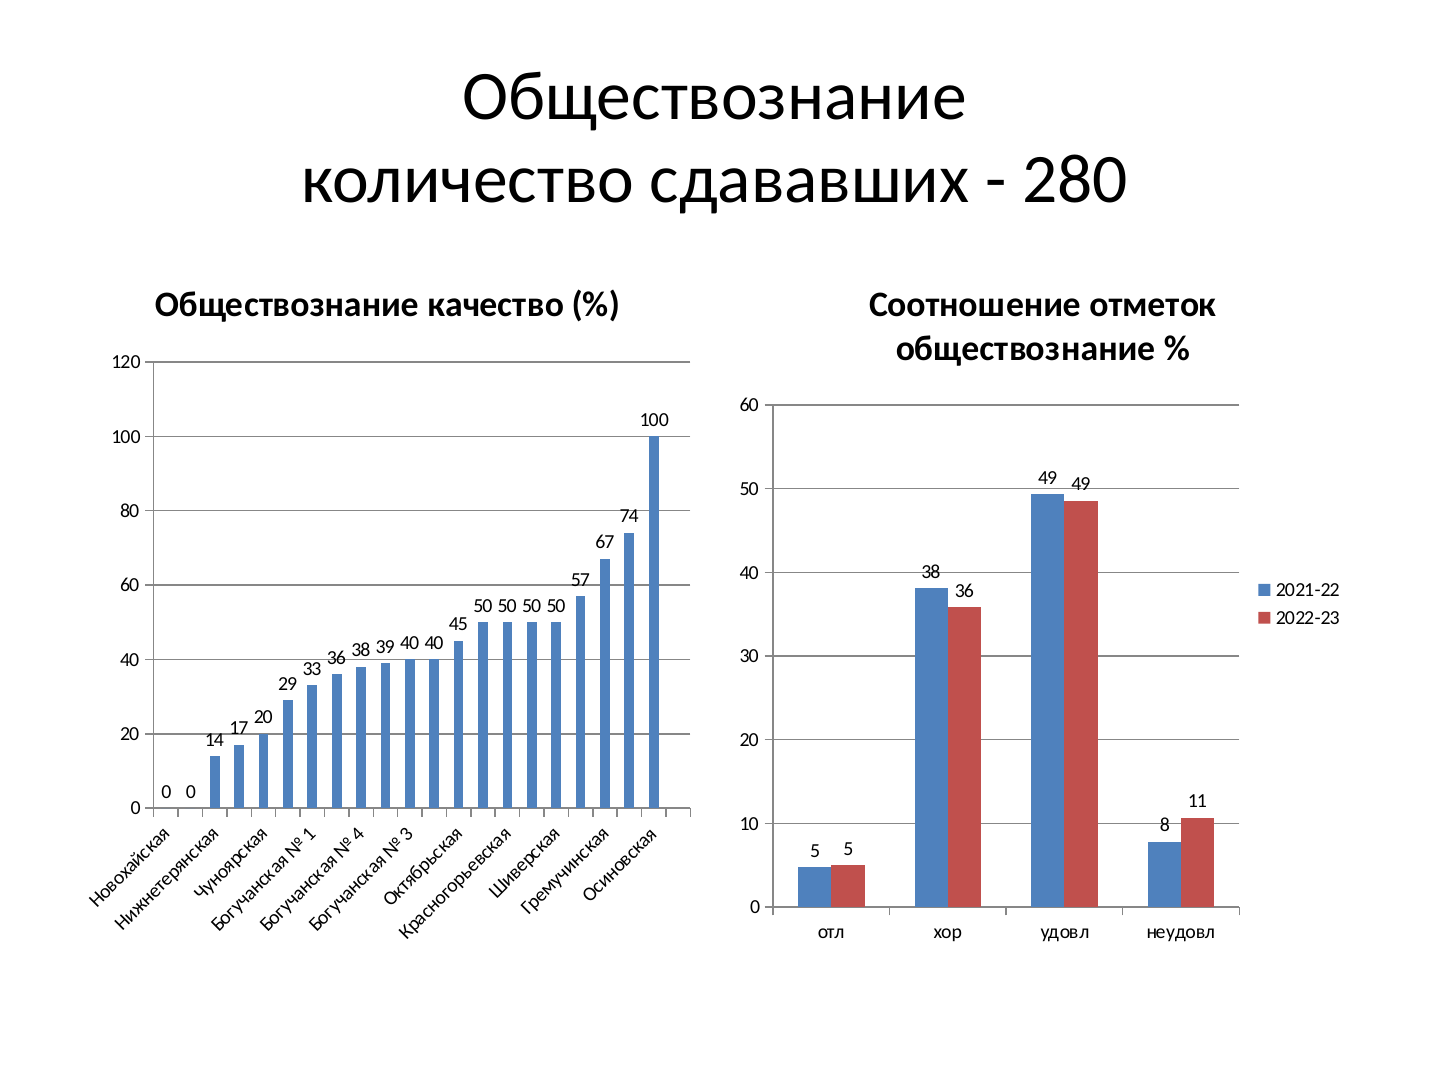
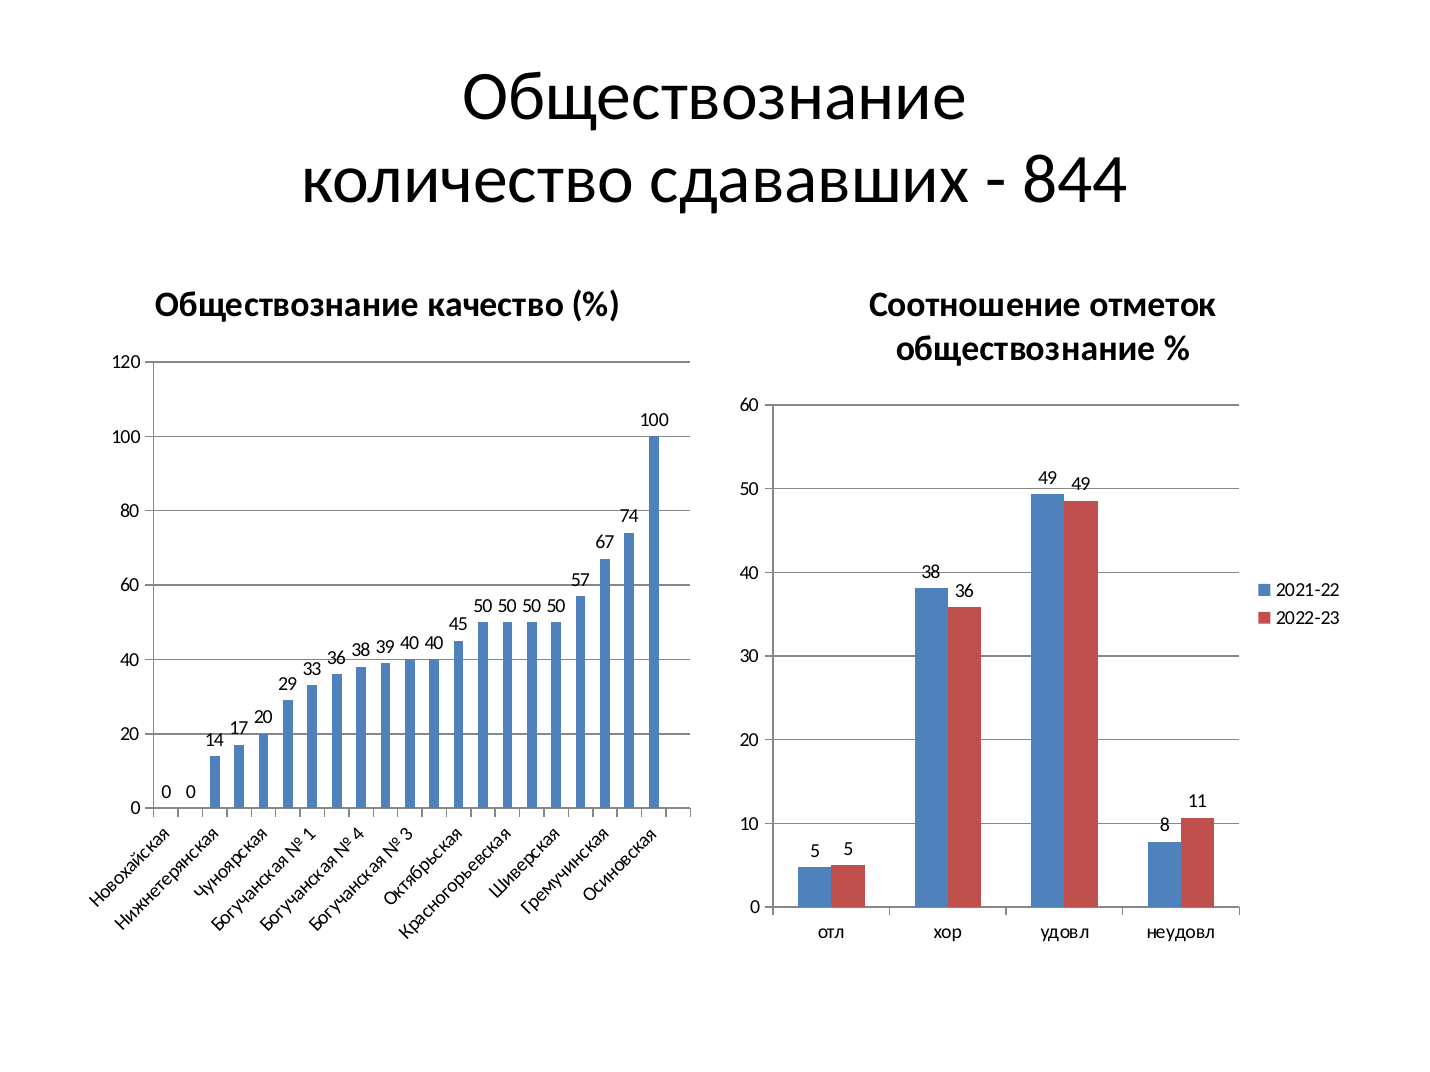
280: 280 -> 844
